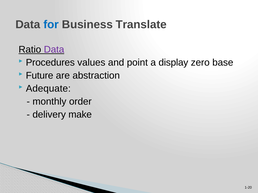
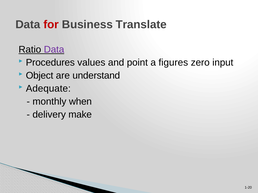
for colour: blue -> red
display: display -> figures
base: base -> input
Future: Future -> Object
abstraction: abstraction -> understand
order: order -> when
